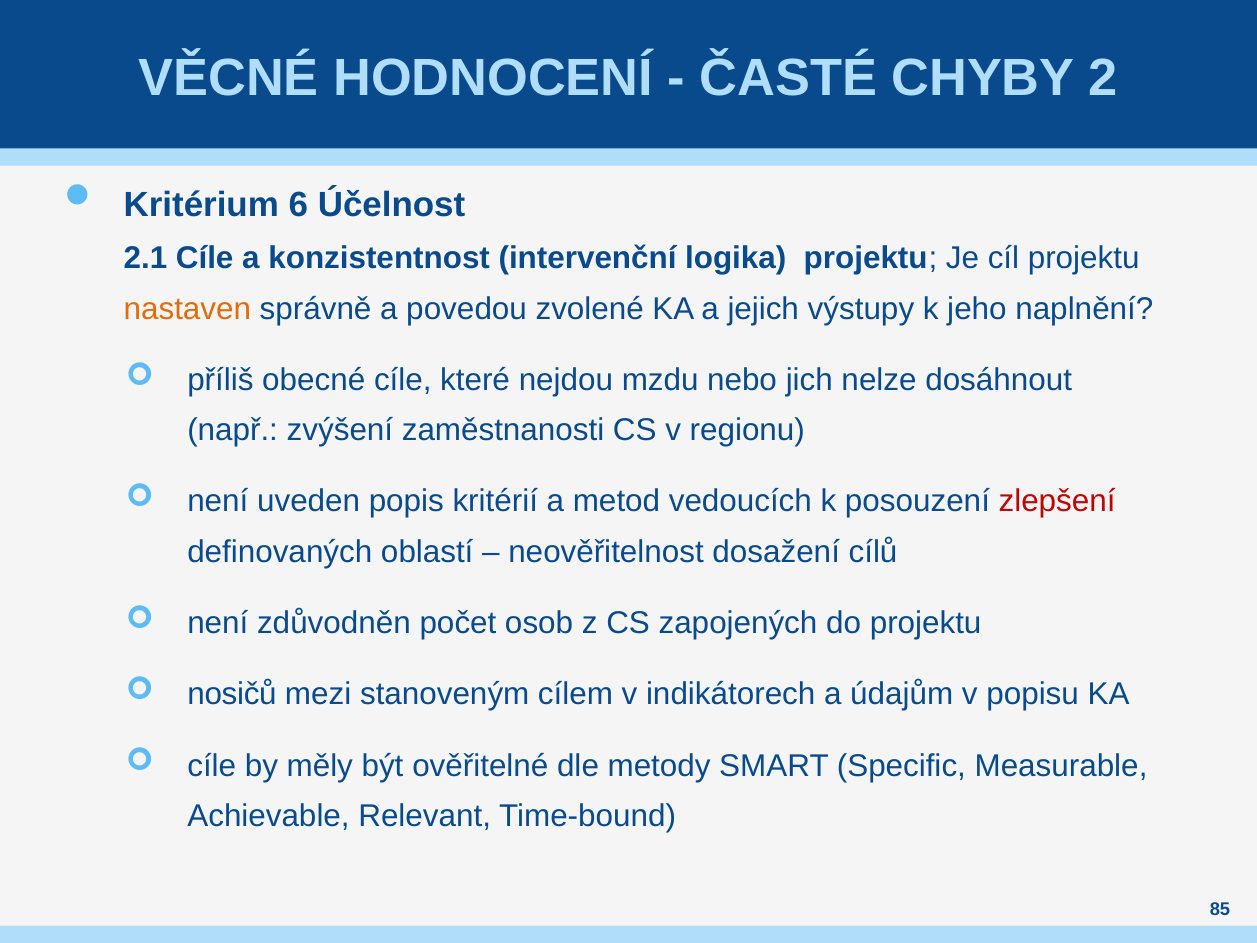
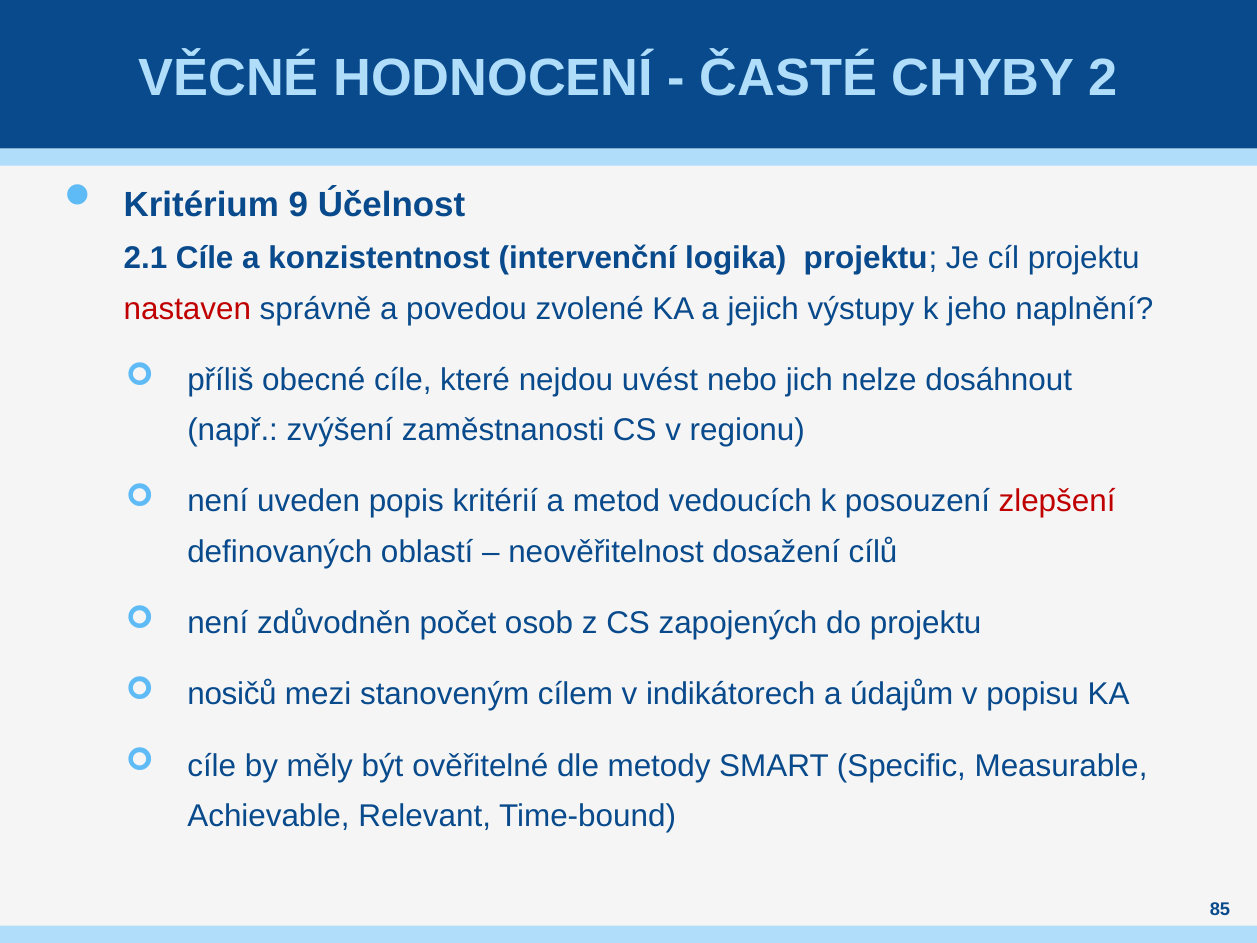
6: 6 -> 9
nastaven colour: orange -> red
mzdu: mzdu -> uvést
